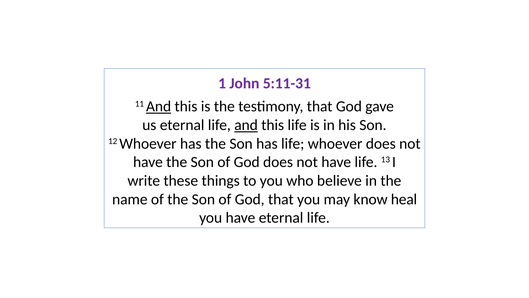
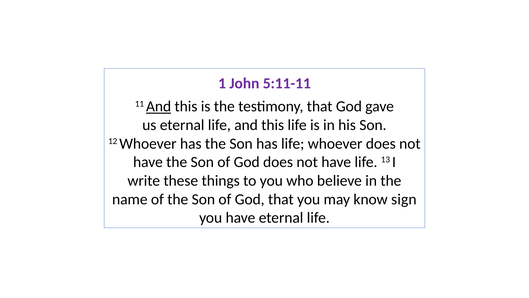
5:11-31: 5:11-31 -> 5:11-11
and at (246, 125) underline: present -> none
heal: heal -> sign
